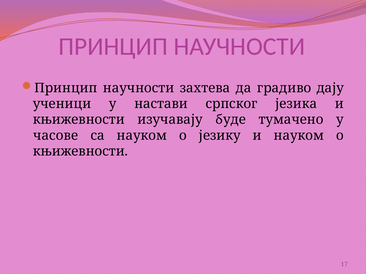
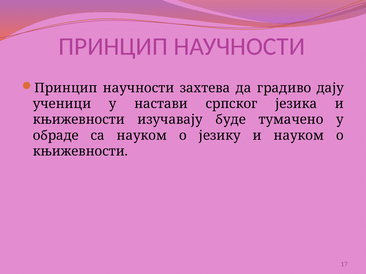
часове: часове -> обраде
